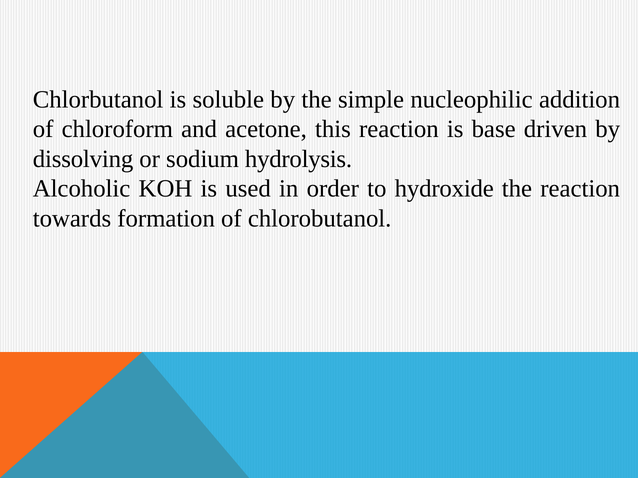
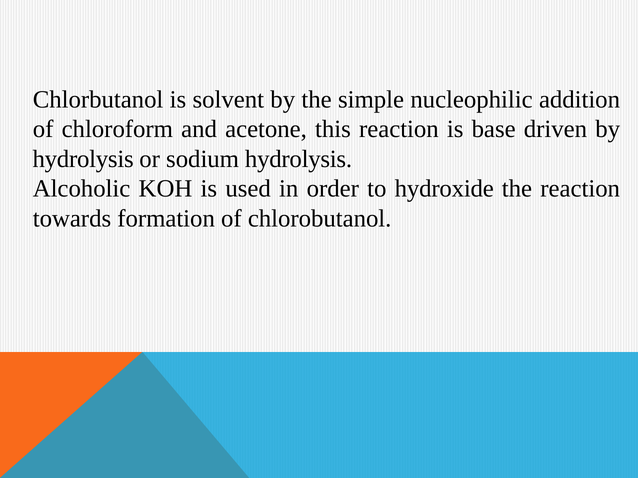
soluble: soluble -> solvent
dissolving at (83, 159): dissolving -> hydrolysis
